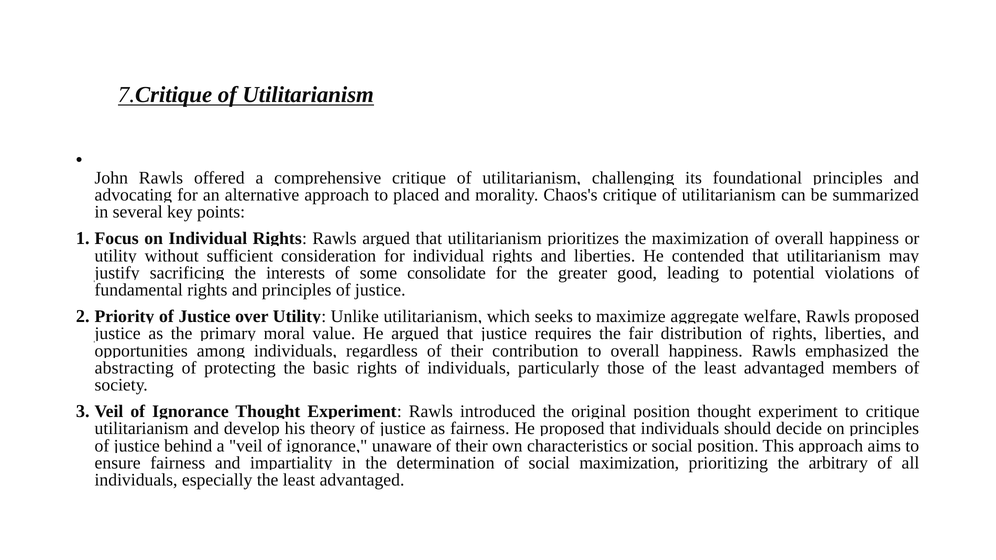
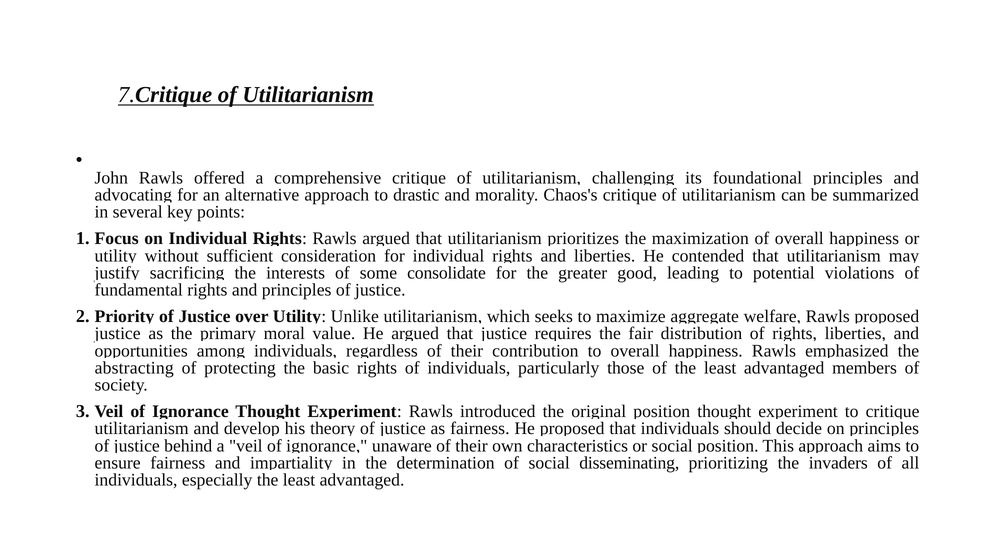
placed: placed -> drastic
social maximization: maximization -> disseminating
arbitrary: arbitrary -> invaders
